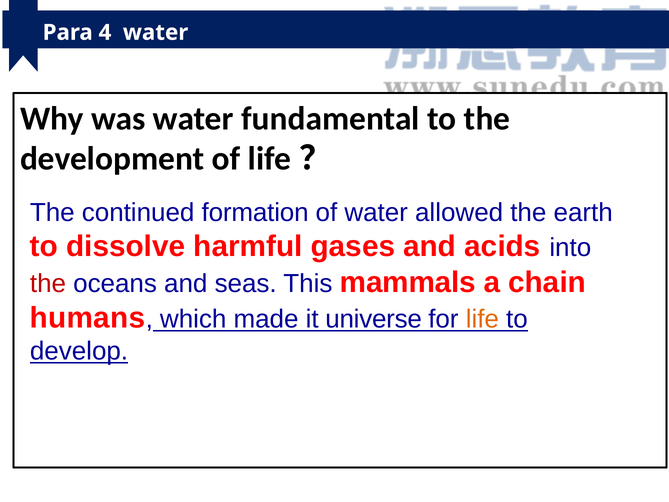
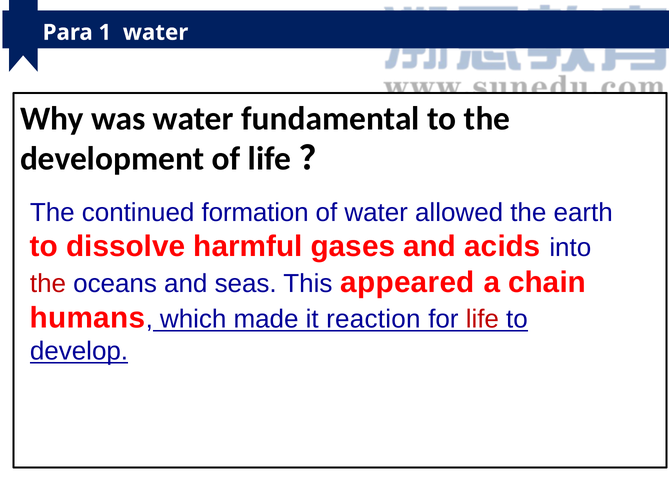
4: 4 -> 1
mammals: mammals -> appeared
universe: universe -> reaction
life at (482, 319) colour: orange -> red
